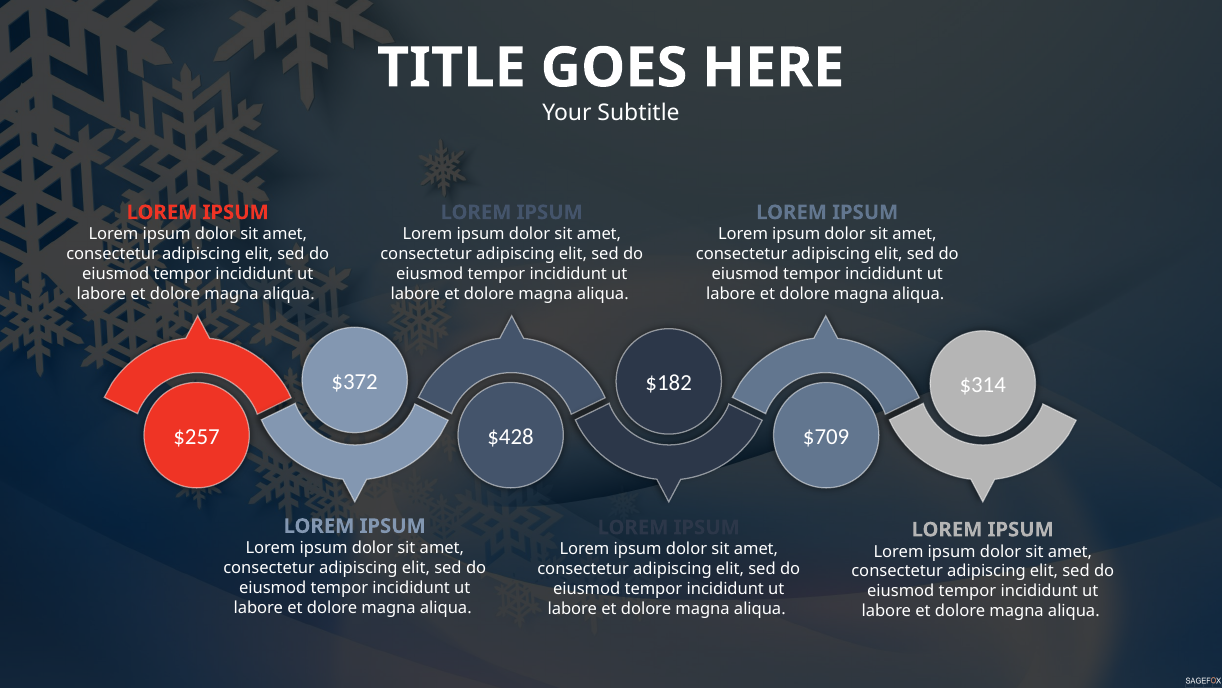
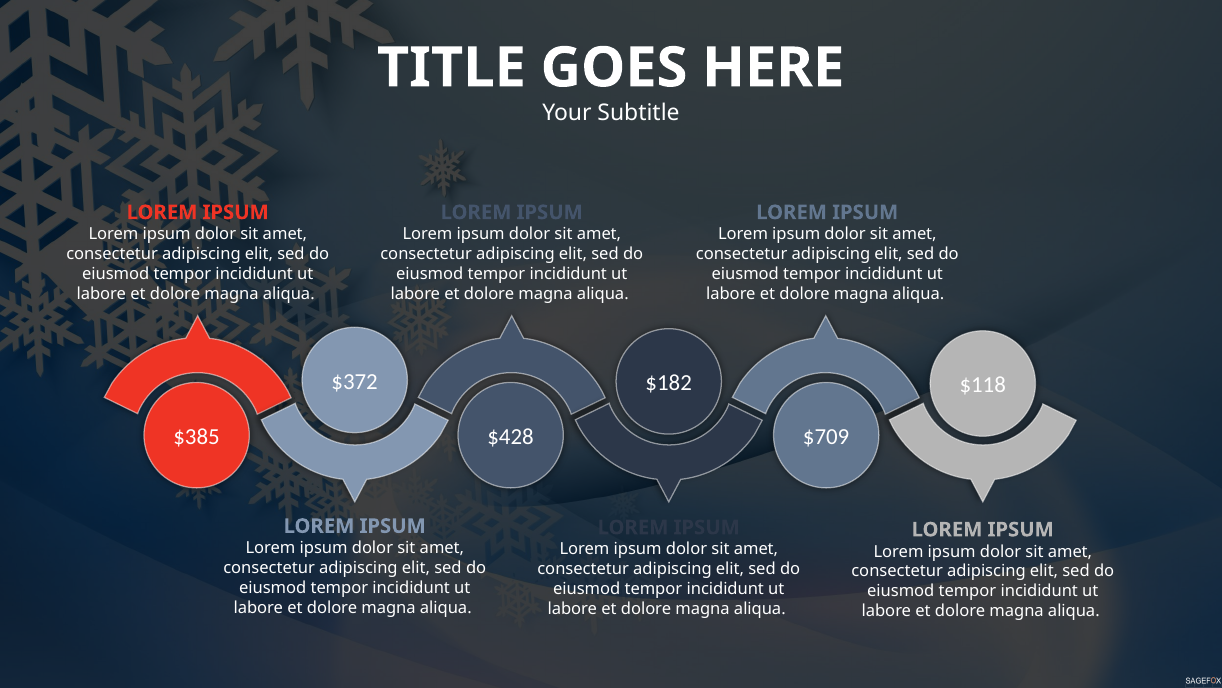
$314: $314 -> $118
$257: $257 -> $385
